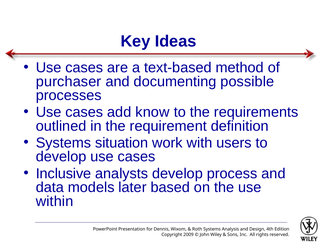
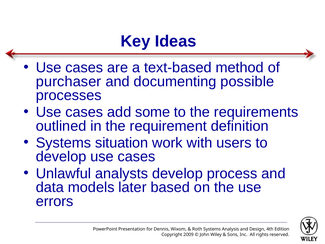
know: know -> some
Inclusive: Inclusive -> Unlawful
within: within -> errors
